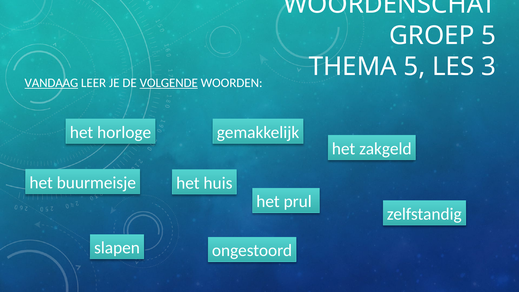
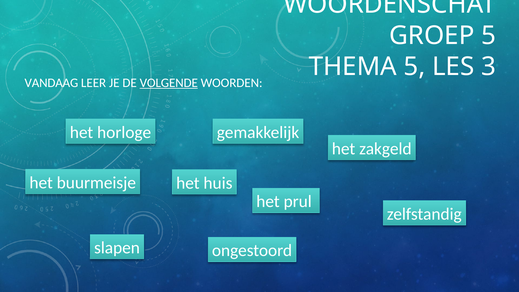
VANDAAG underline: present -> none
